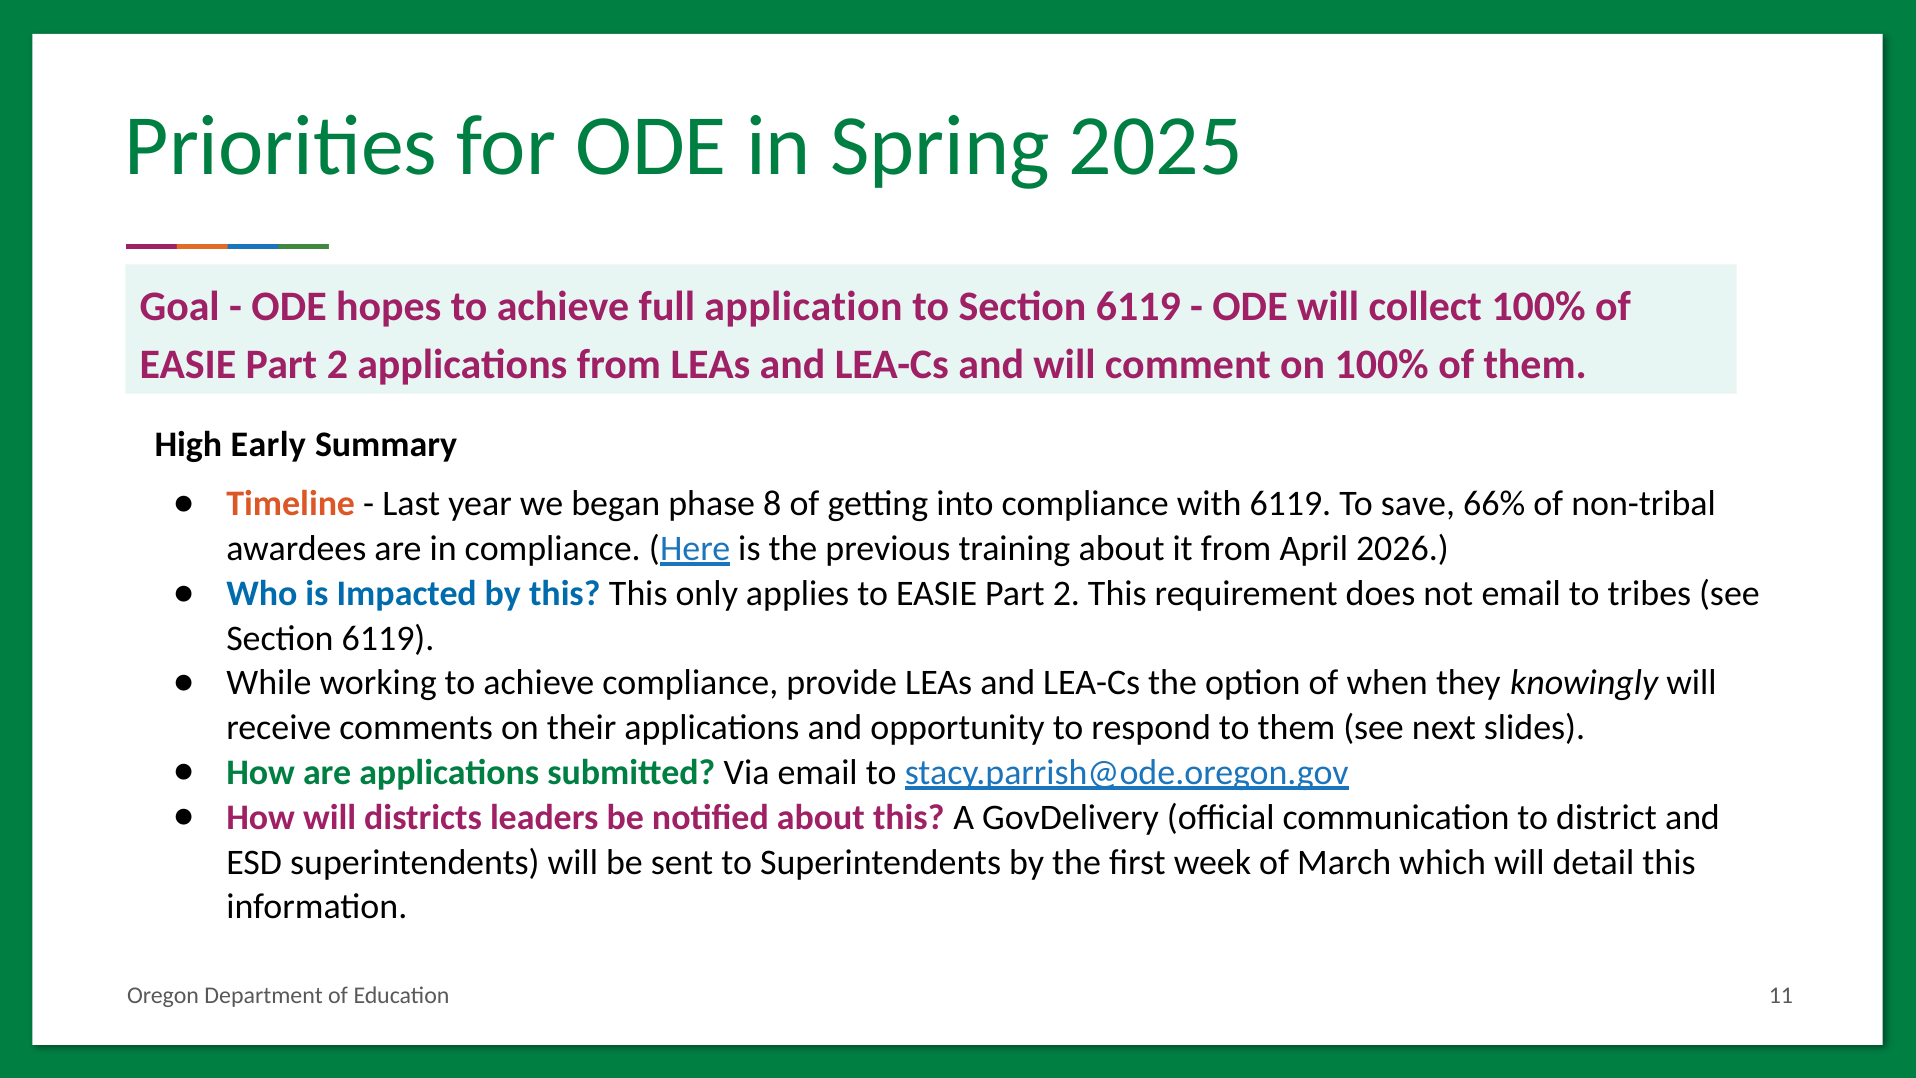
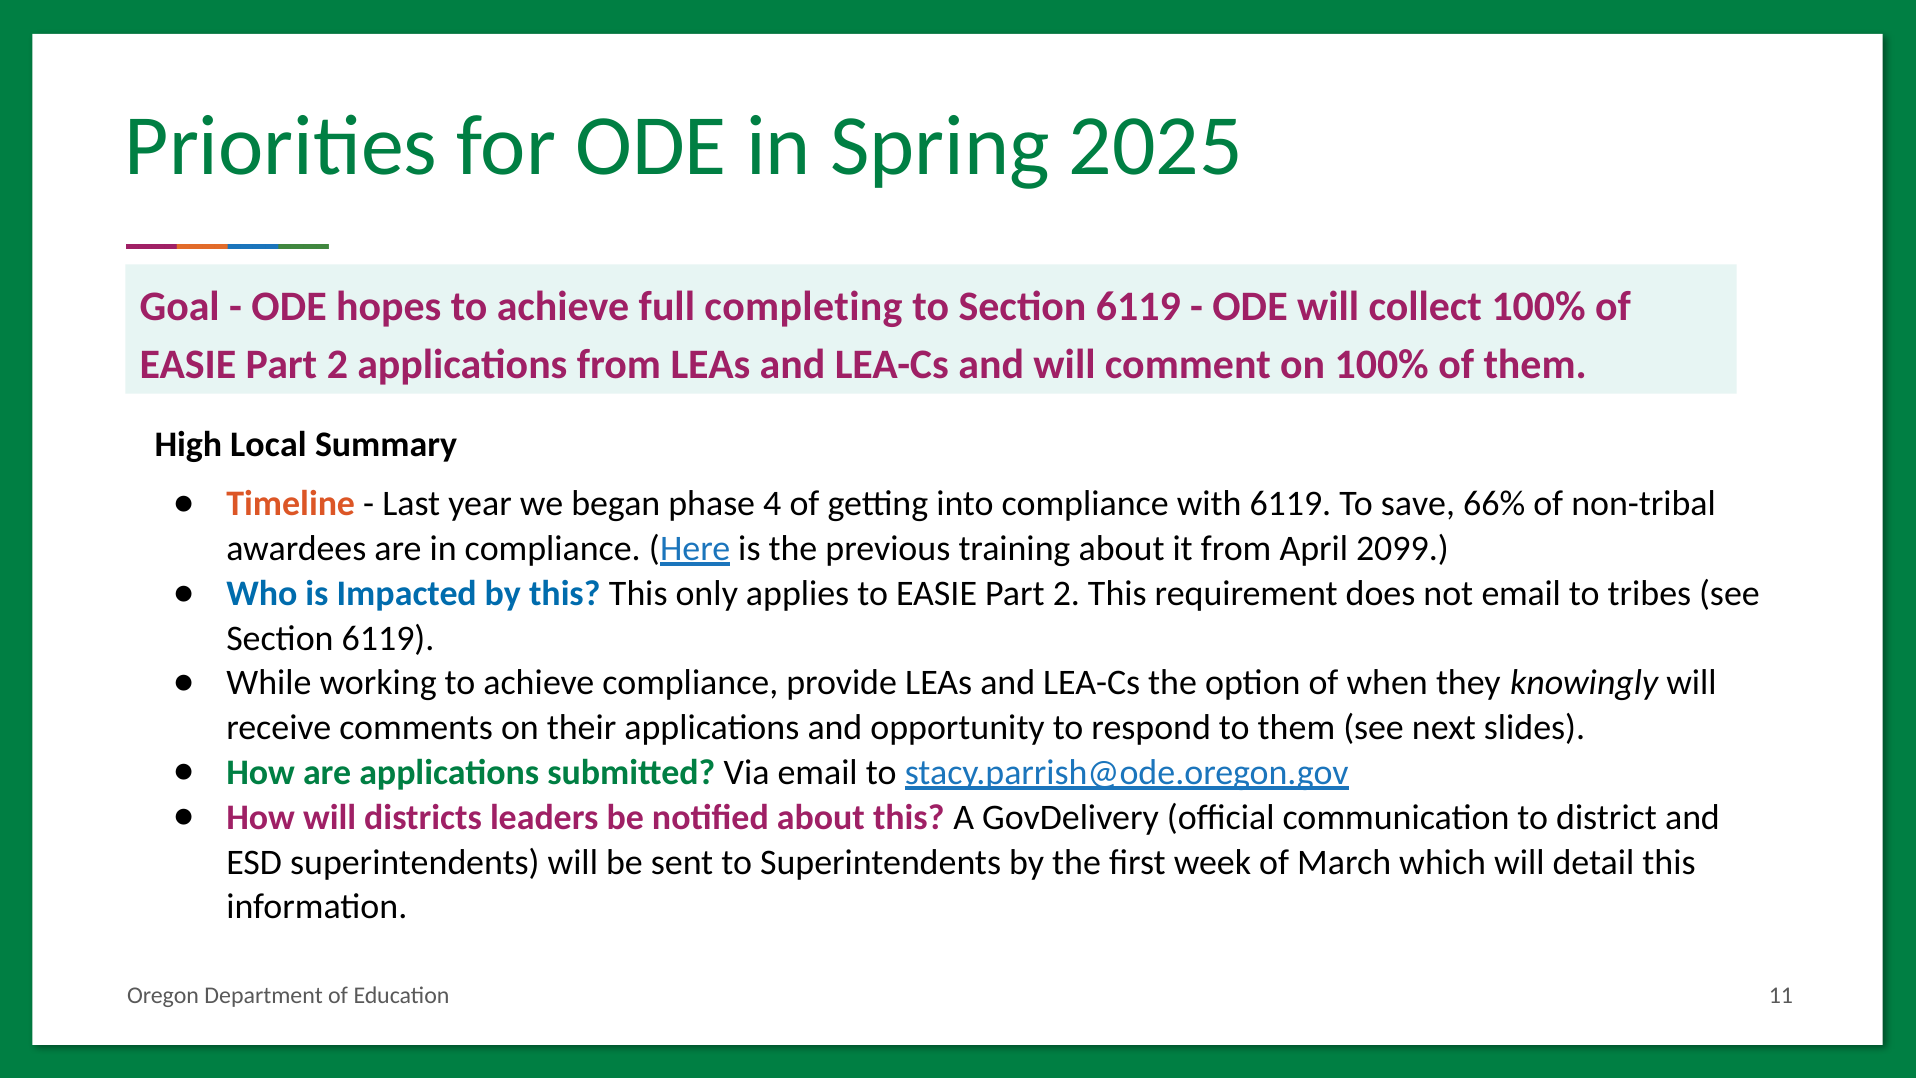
application: application -> completing
Early: Early -> Local
8: 8 -> 4
2026: 2026 -> 2099
